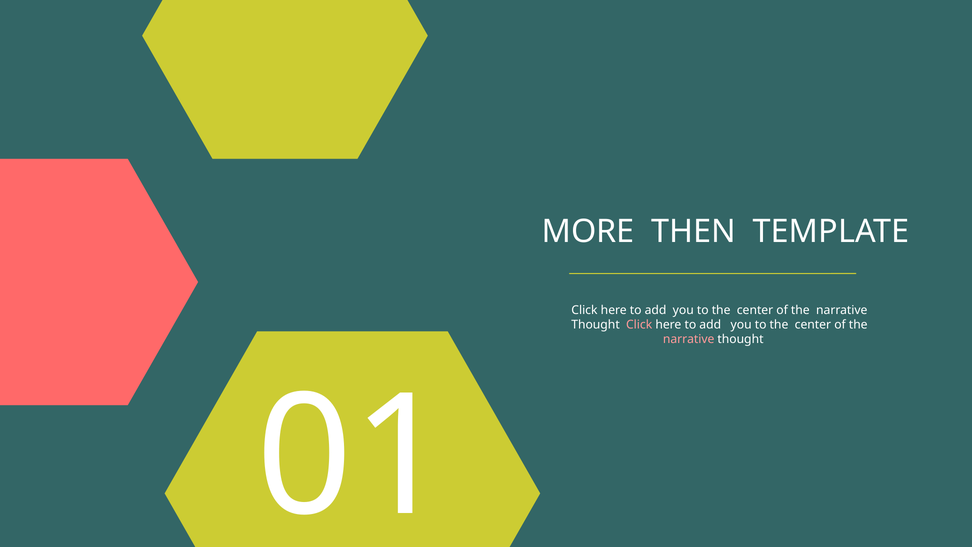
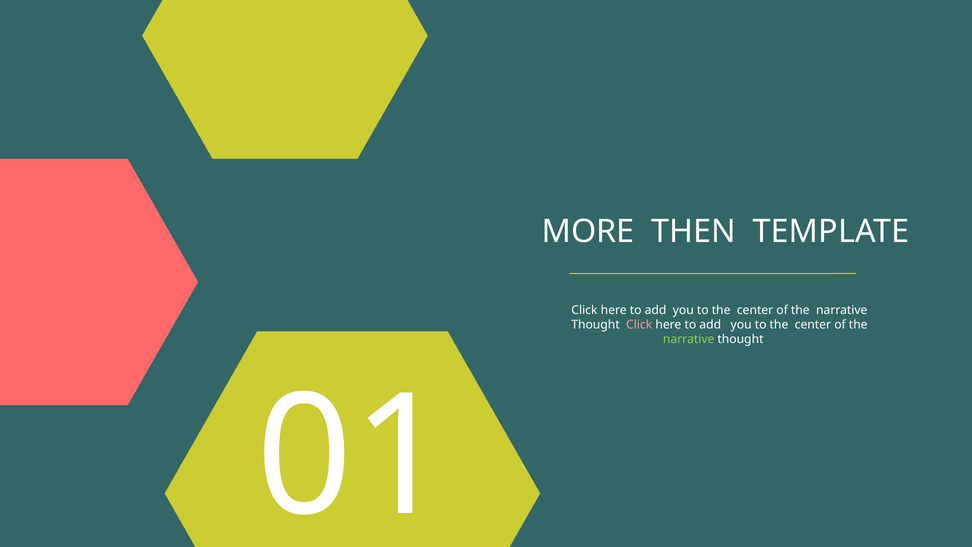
narrative at (689, 339) colour: pink -> light green
